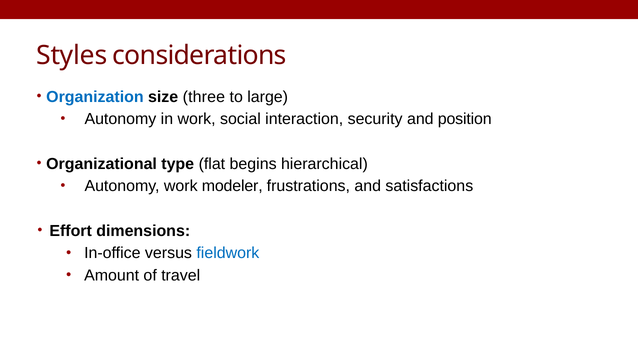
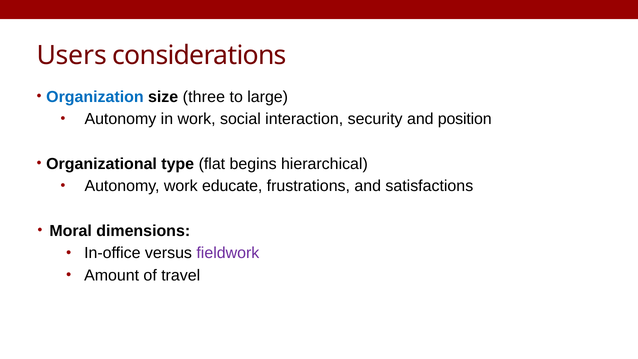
Styles: Styles -> Users
modeler: modeler -> educate
Effort: Effort -> Moral
fieldwork colour: blue -> purple
